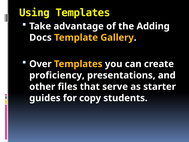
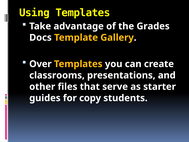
Adding: Adding -> Grades
proficiency: proficiency -> classrooms
